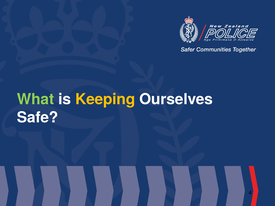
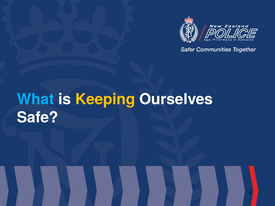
What colour: light green -> light blue
